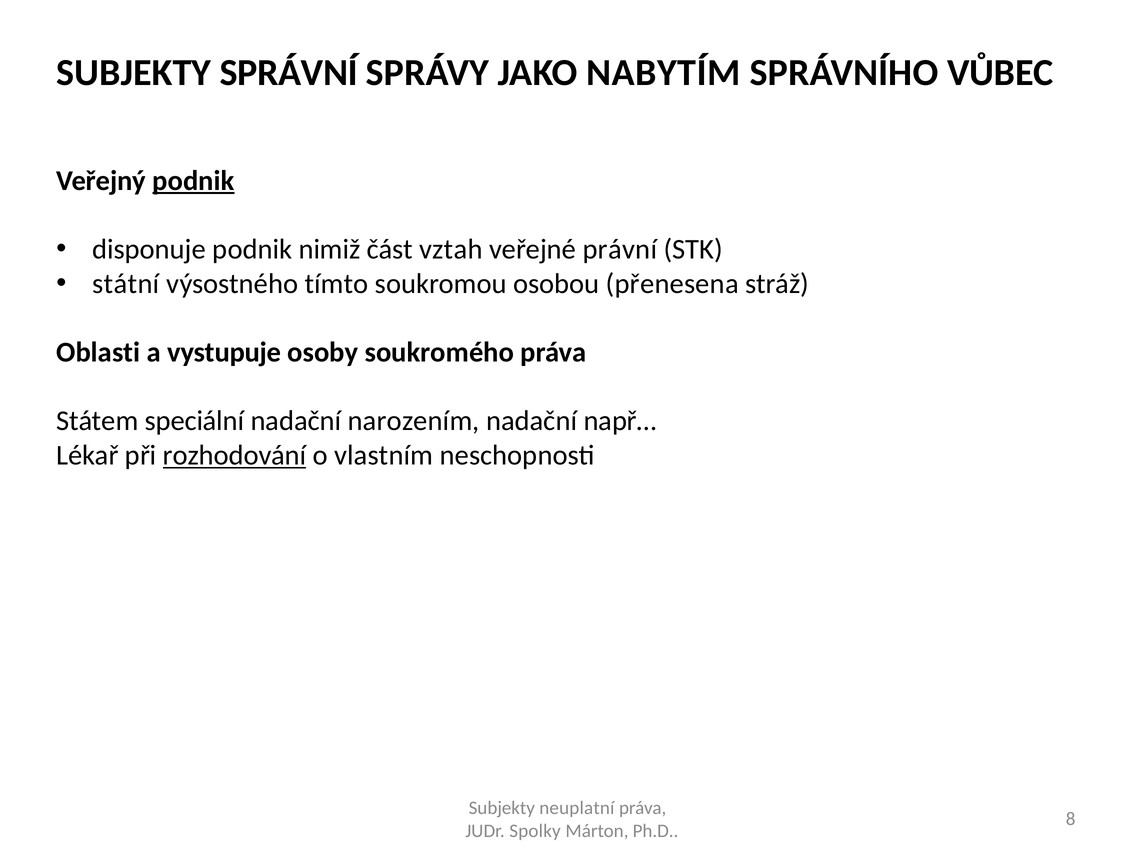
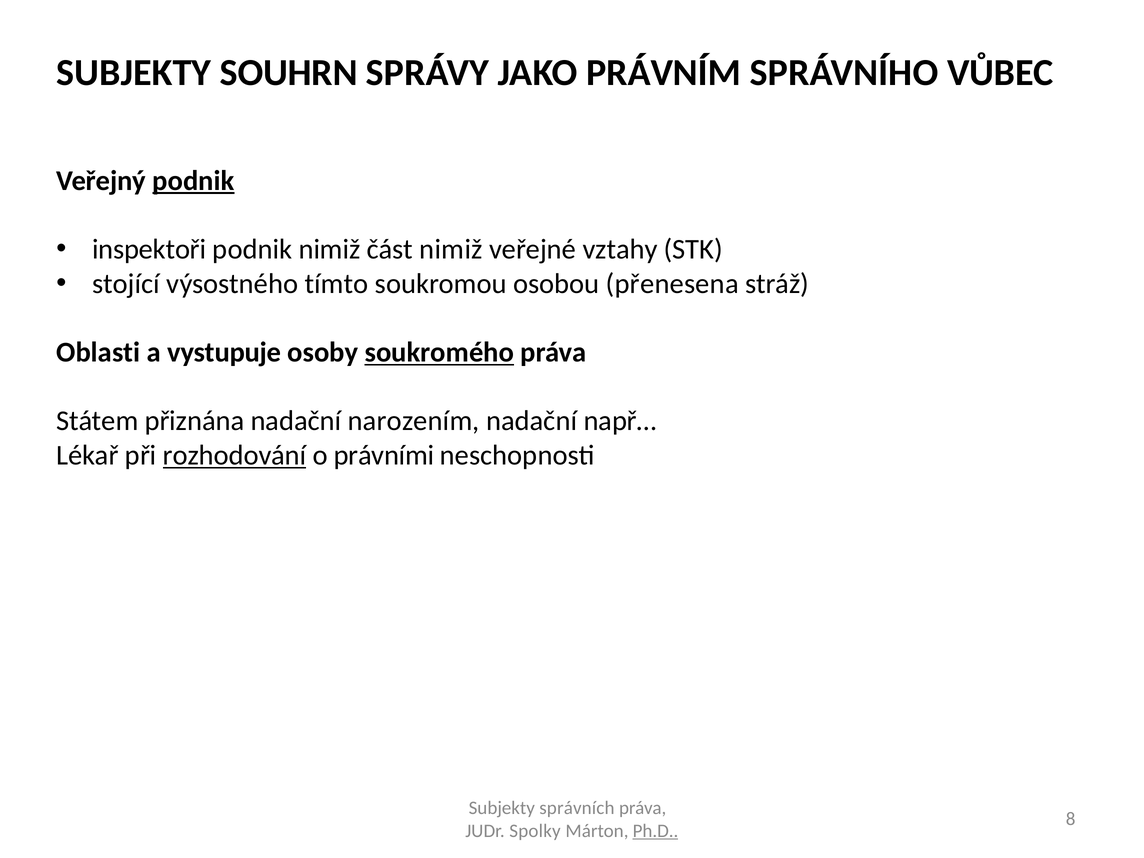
SPRÁVNÍ: SPRÁVNÍ -> SOUHRN
NABYTÍM: NABYTÍM -> PRÁVNÍM
disponuje: disponuje -> inspektoři
část vztah: vztah -> nimiž
právní: právní -> vztahy
státní: státní -> stojící
soukromého underline: none -> present
speciální: speciální -> přiznána
vlastním: vlastním -> právními
neuplatní: neuplatní -> správních
Ph.D underline: none -> present
